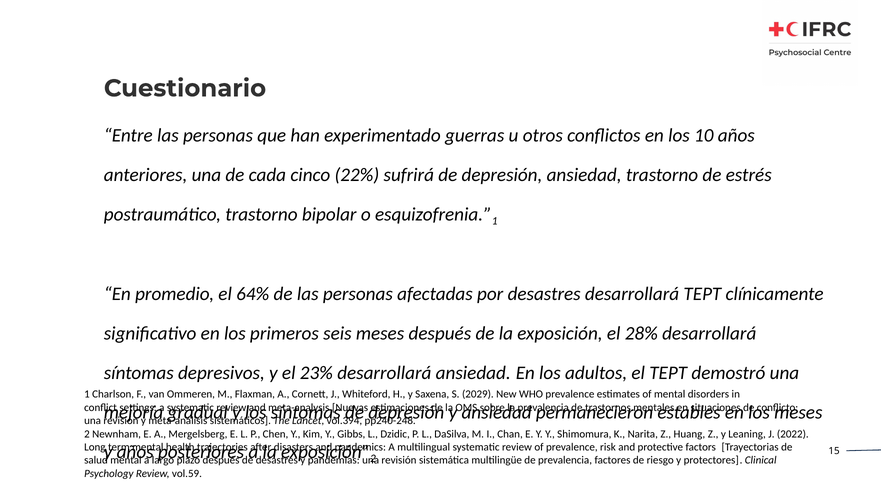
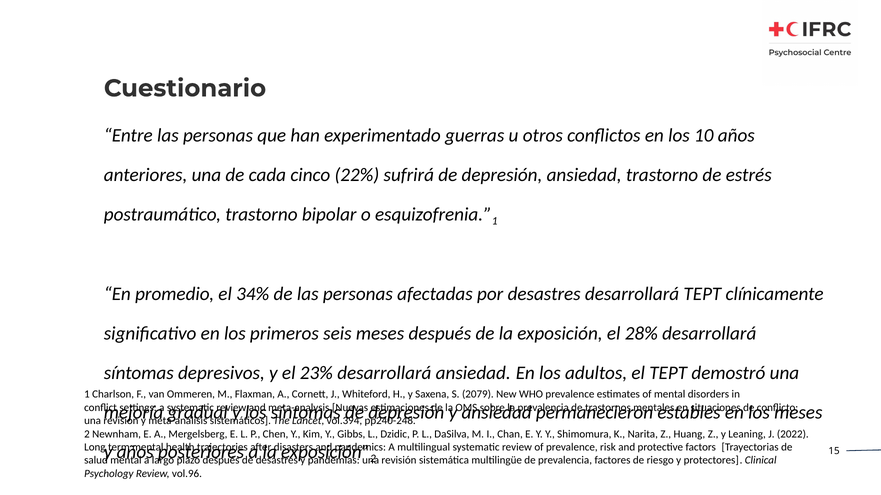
64%: 64% -> 34%
2029: 2029 -> 2079
vol.59: vol.59 -> vol.96
